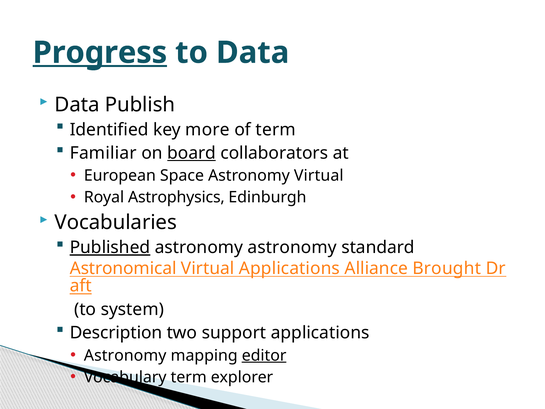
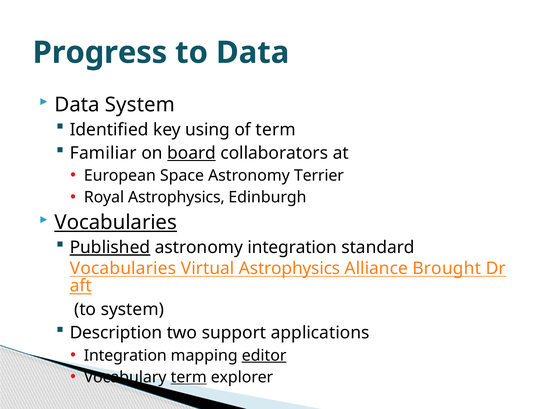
Progress underline: present -> none
Data Publish: Publish -> System
more: more -> using
Astronomy Virtual: Virtual -> Terrier
Vocabularies at (116, 222) underline: none -> present
astronomy astronomy: astronomy -> integration
Astronomical at (123, 268): Astronomical -> Vocabularies
Virtual Applications: Applications -> Astrophysics
Astronomy at (125, 355): Astronomy -> Integration
term at (189, 377) underline: none -> present
